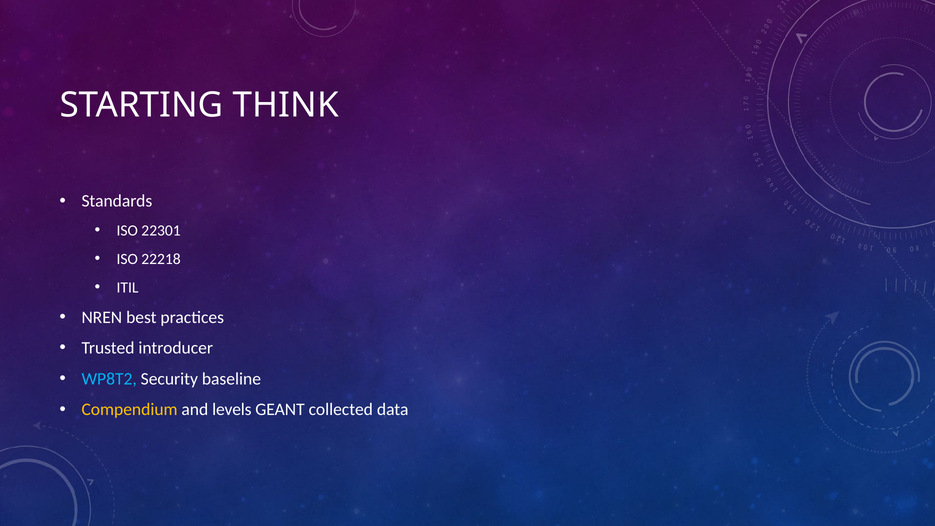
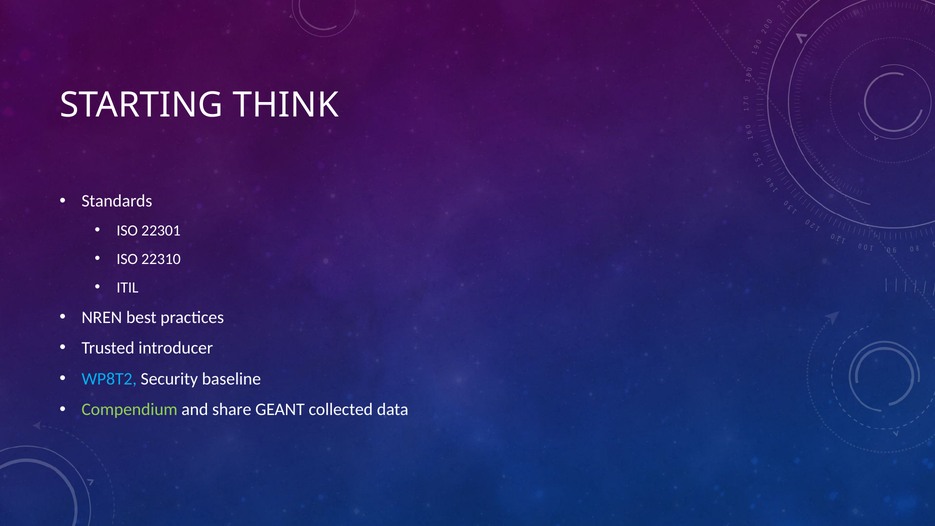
22218: 22218 -> 22310
Compendium colour: yellow -> light green
levels: levels -> share
